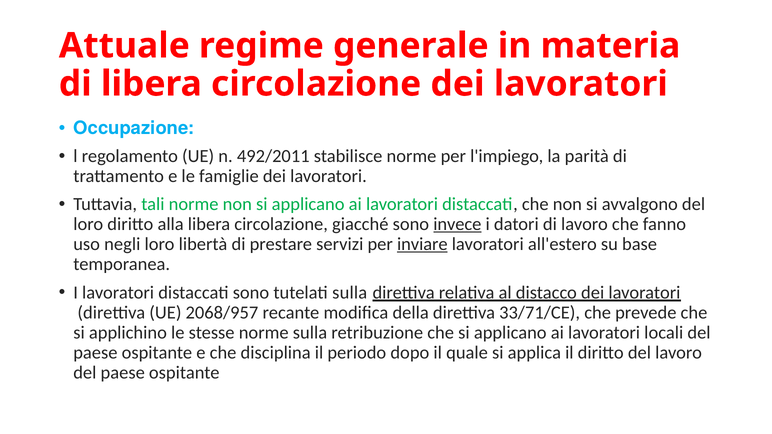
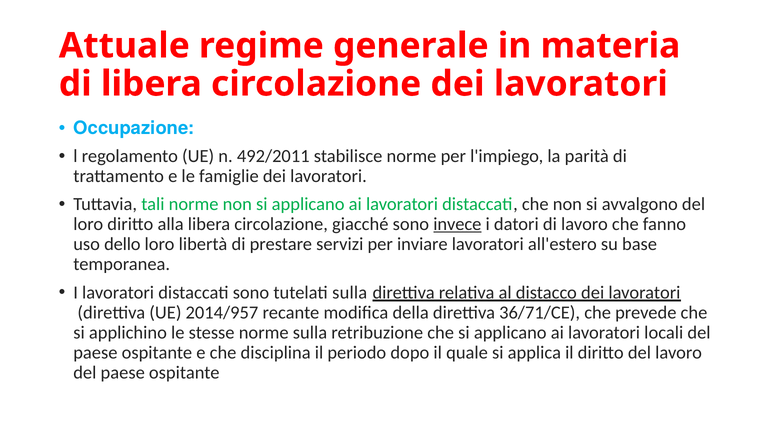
negli: negli -> dello
inviare underline: present -> none
2068/957: 2068/957 -> 2014/957
33/71/CE: 33/71/CE -> 36/71/CE
